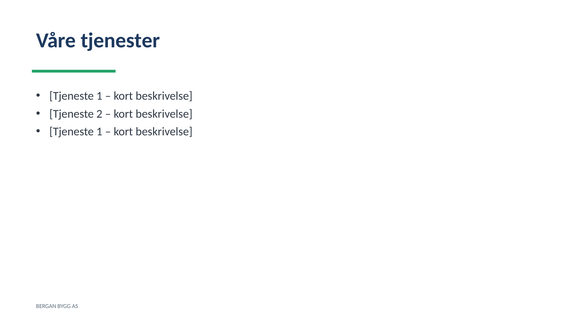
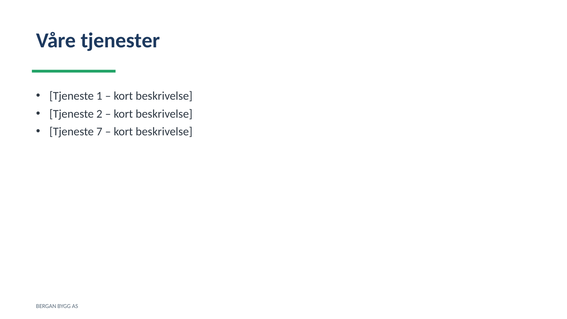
1 at (99, 131): 1 -> 7
